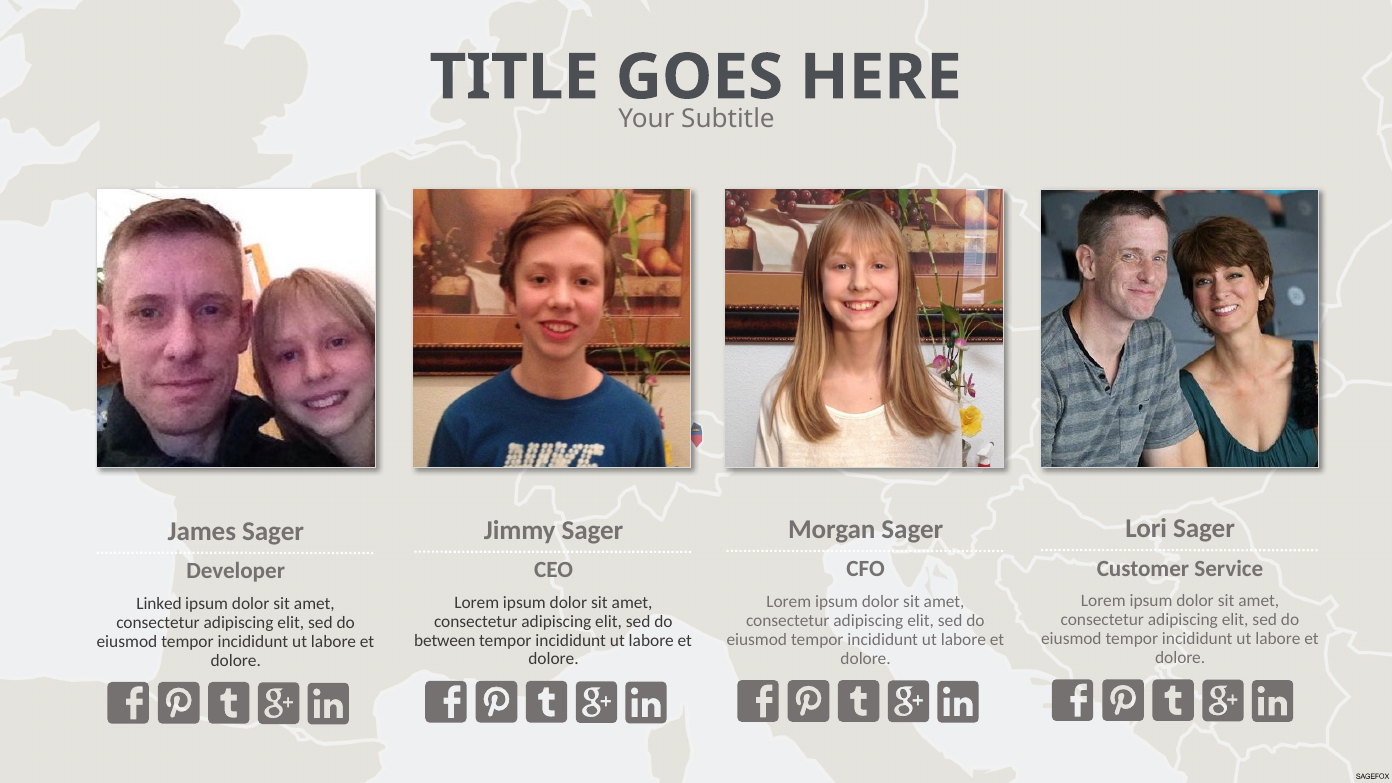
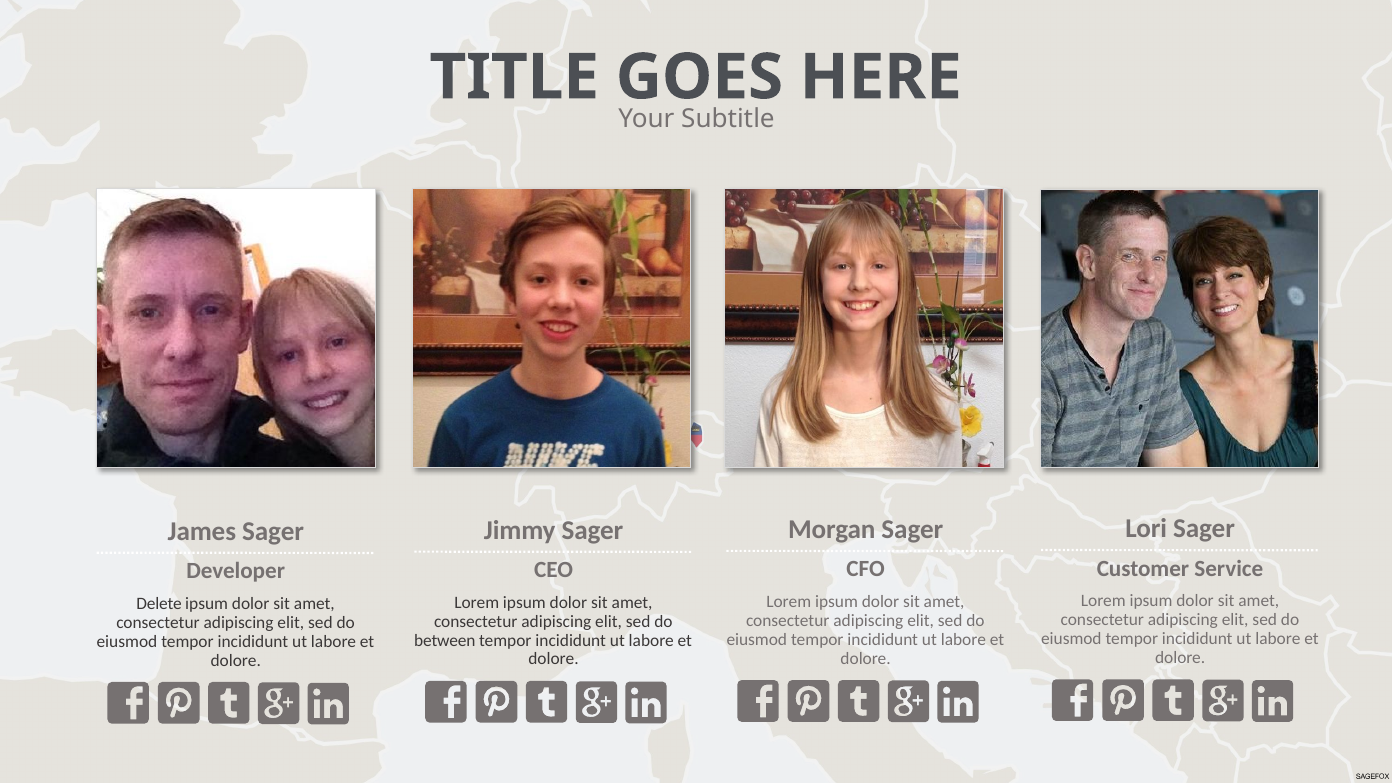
Linked: Linked -> Delete
